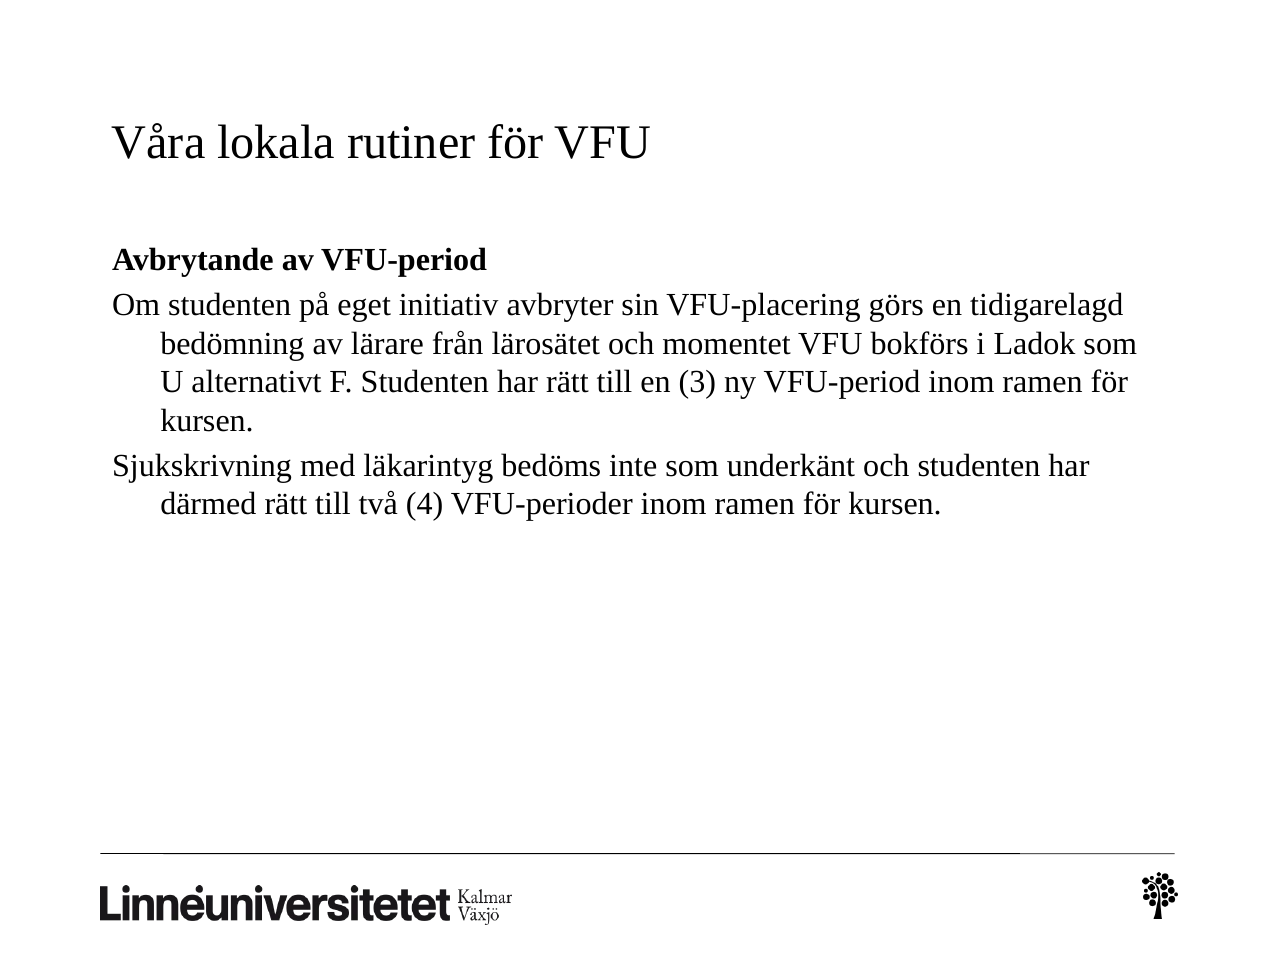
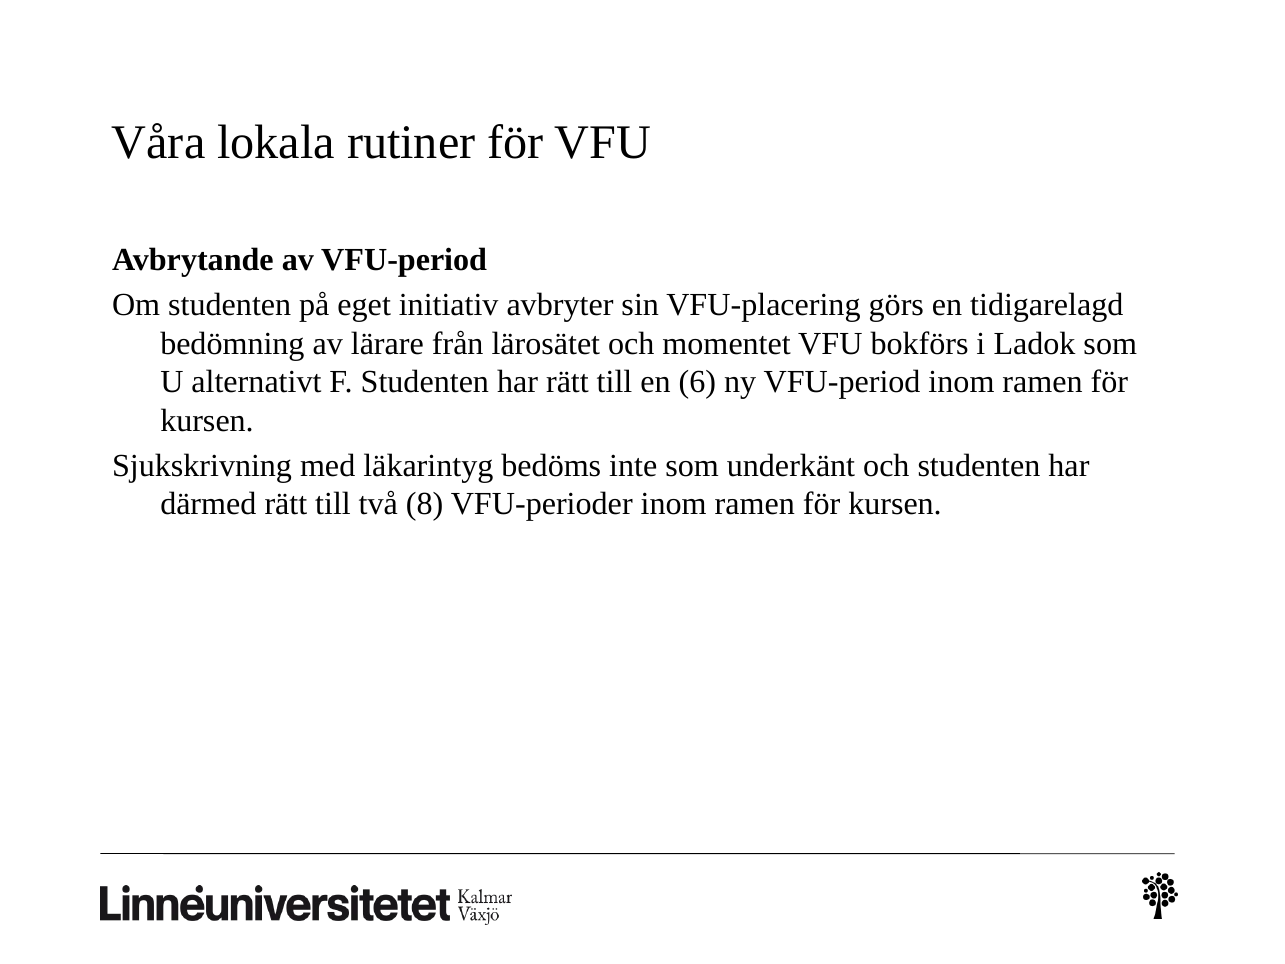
3: 3 -> 6
4: 4 -> 8
